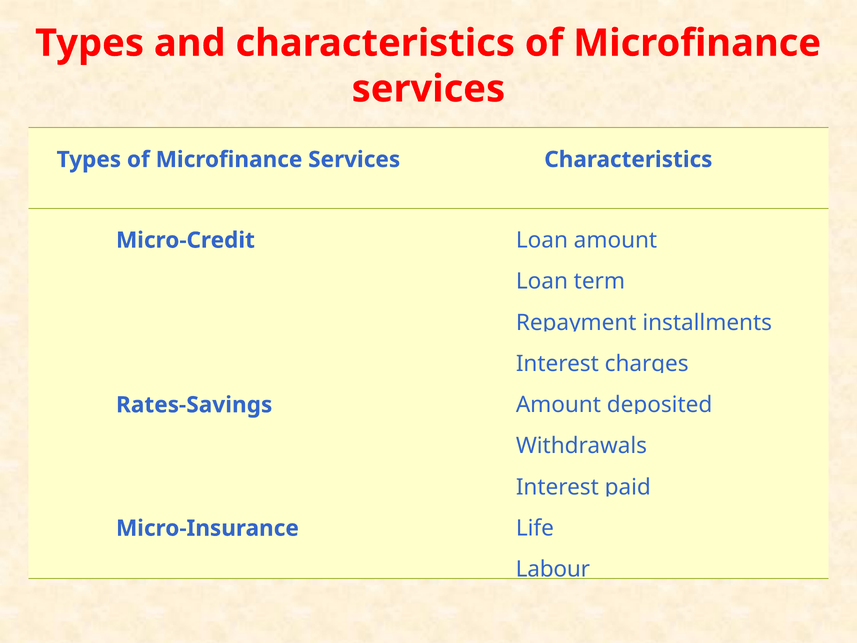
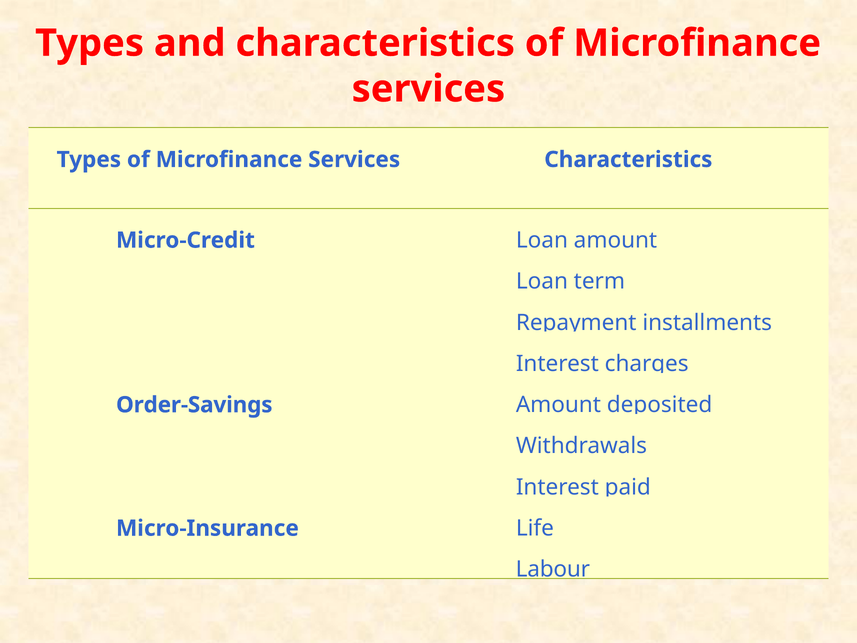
Rates-Savings: Rates-Savings -> Order-Savings
